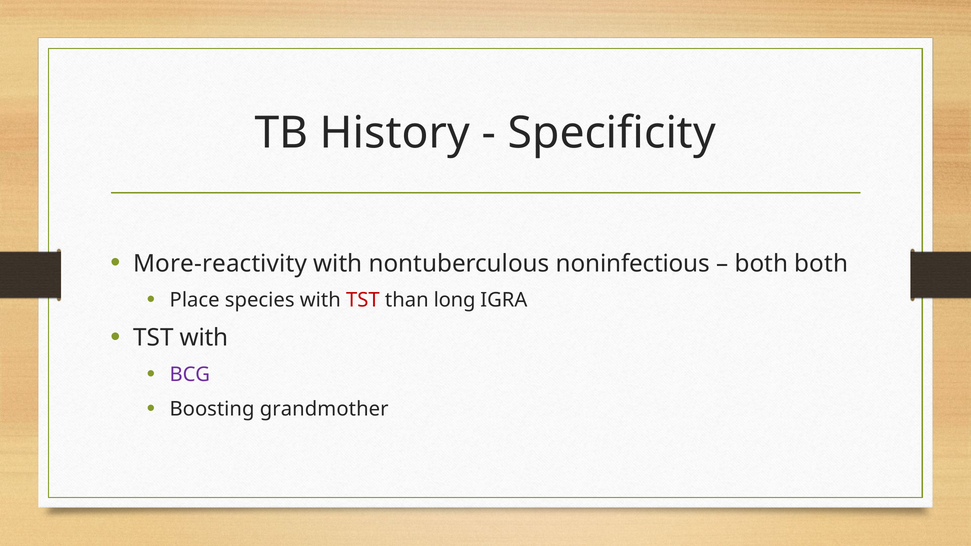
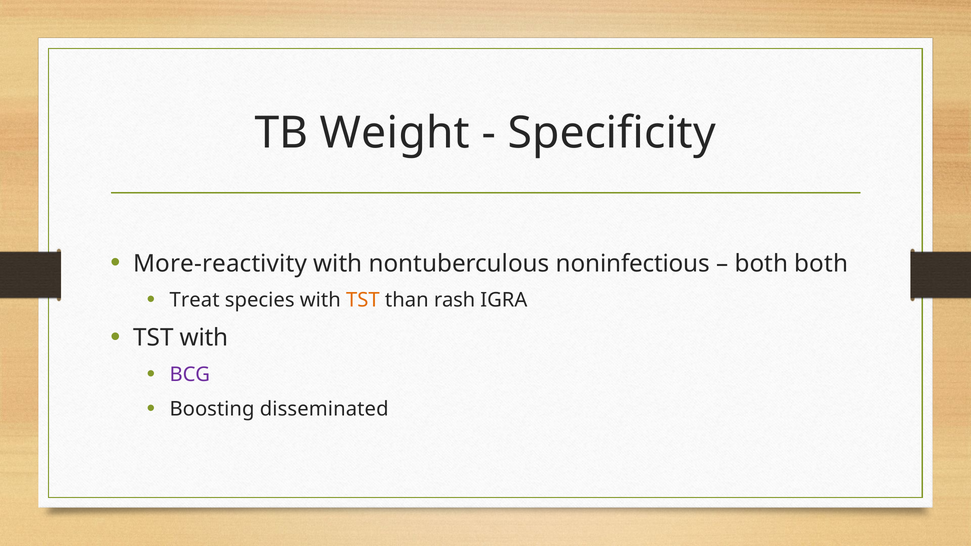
History: History -> Weight
Place: Place -> Treat
TST at (363, 300) colour: red -> orange
long: long -> rash
grandmother: grandmother -> disseminated
